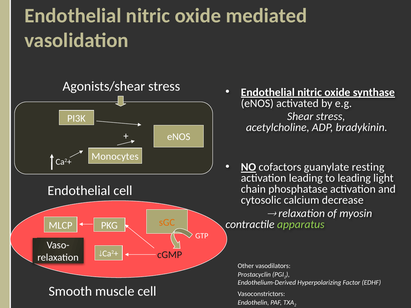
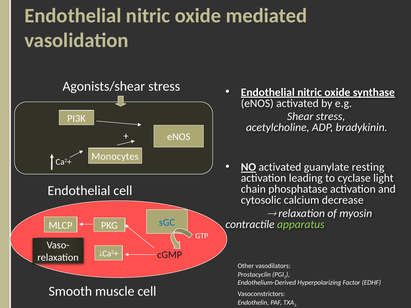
NO cofactors: cofactors -> activated
to leading: leading -> cyclase
sGC colour: orange -> blue
